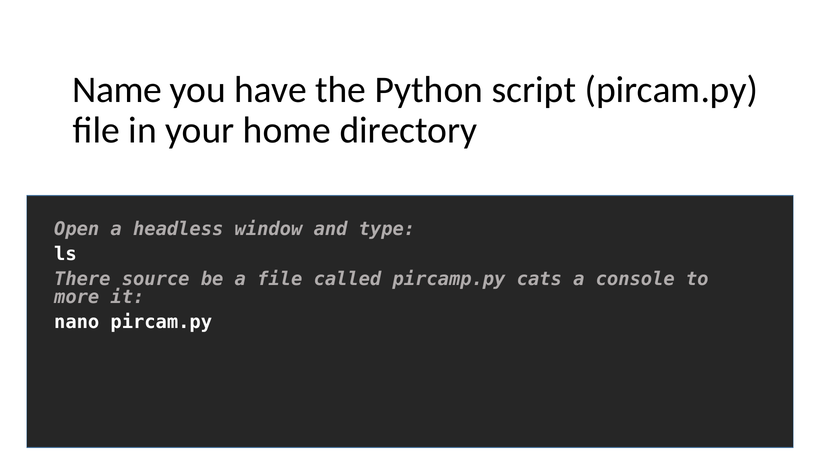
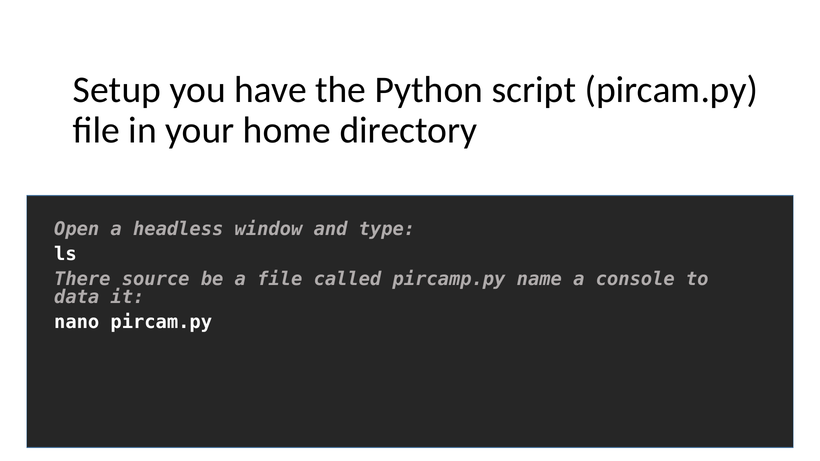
Name: Name -> Setup
cats: cats -> name
more: more -> data
